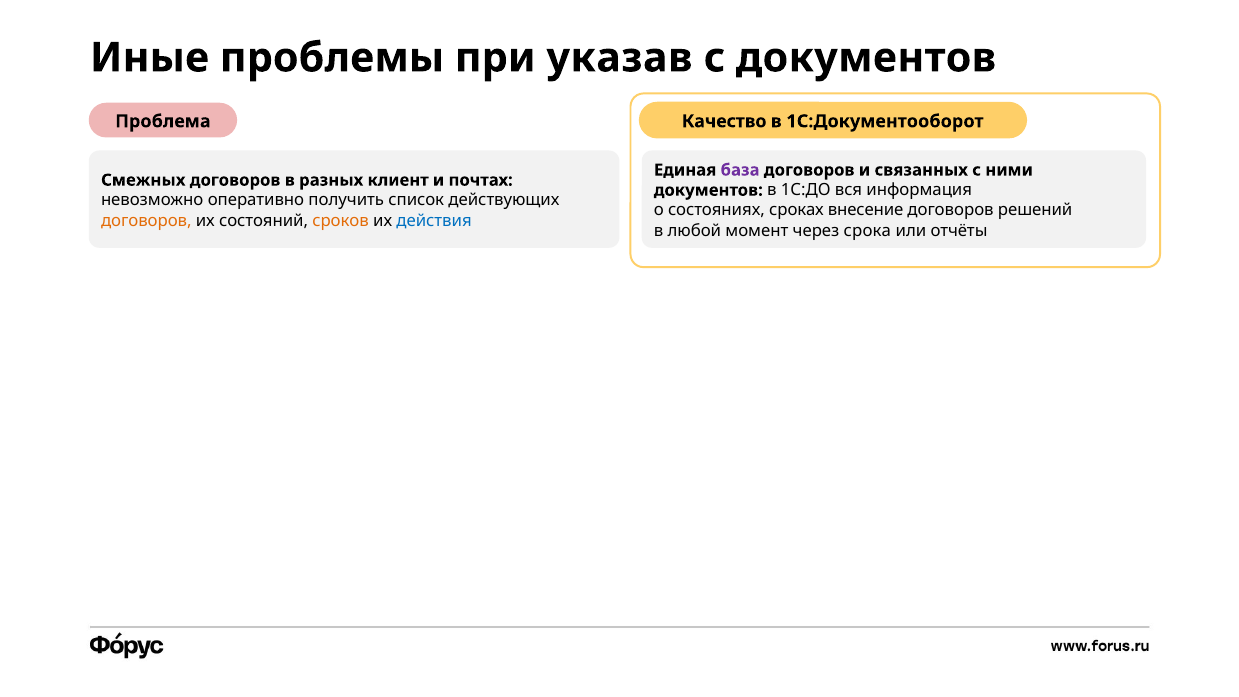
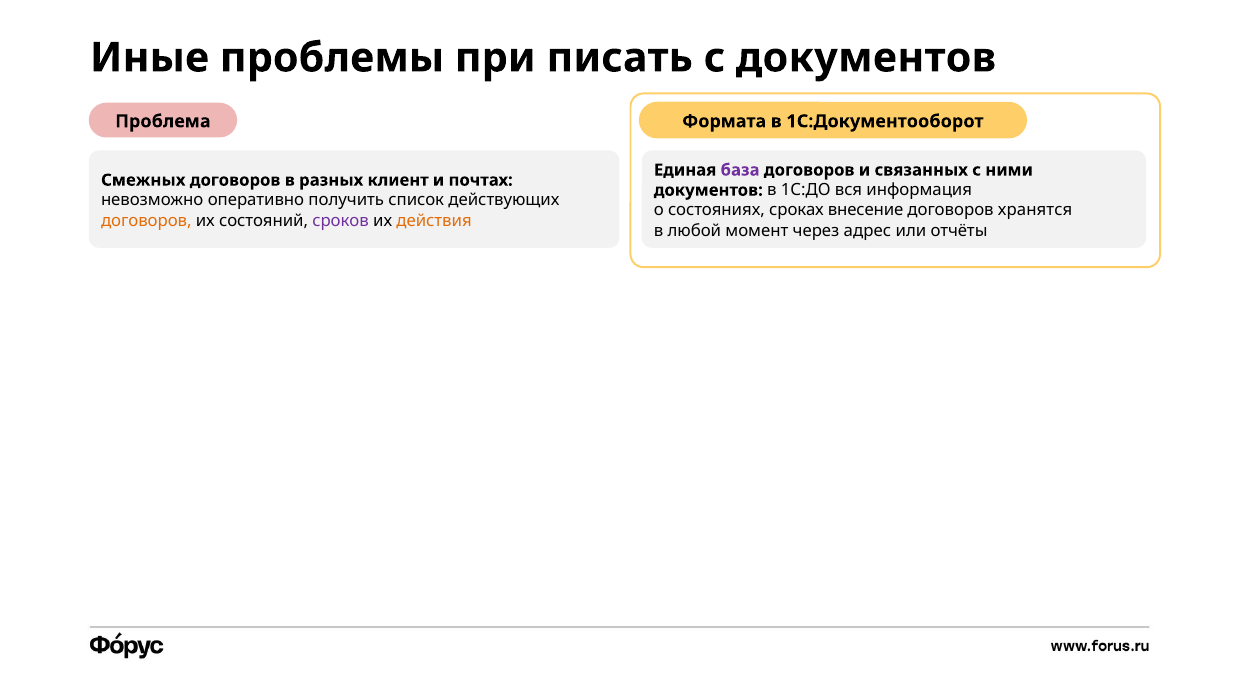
указав: указав -> писать
Качество: Качество -> Формата
решений: решений -> хранятся
сроков colour: orange -> purple
действия colour: blue -> orange
срока: срока -> адрес
